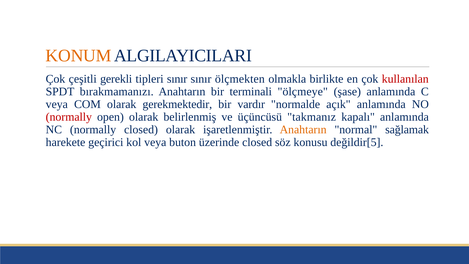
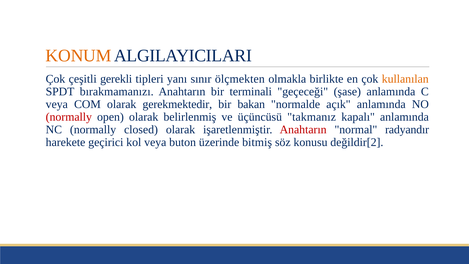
tipleri sınır: sınır -> yanı
kullanılan colour: red -> orange
ölçmeye: ölçmeye -> geçeceği
vardır: vardır -> bakan
Anahtarın at (303, 130) colour: orange -> red
sağlamak: sağlamak -> radyandır
üzerinde closed: closed -> bitmiş
değildir[5: değildir[5 -> değildir[2
